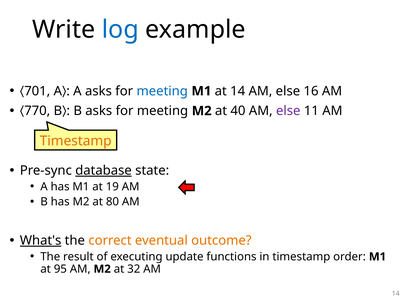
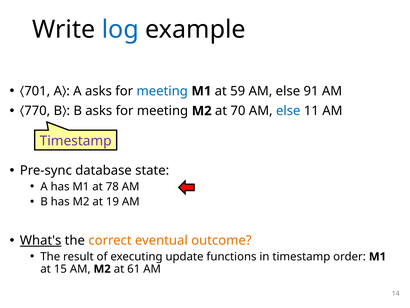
at 14: 14 -> 59
16: 16 -> 91
40: 40 -> 70
else at (288, 111) colour: purple -> blue
Timestamp at (76, 141) colour: orange -> purple
database underline: present -> none
19: 19 -> 78
80: 80 -> 19
95: 95 -> 15
32: 32 -> 61
